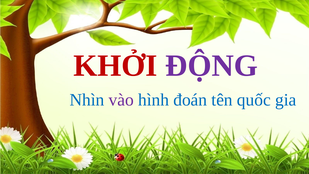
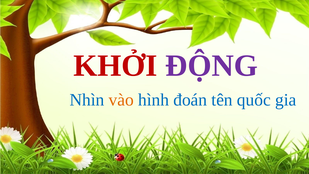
vào colour: purple -> orange
